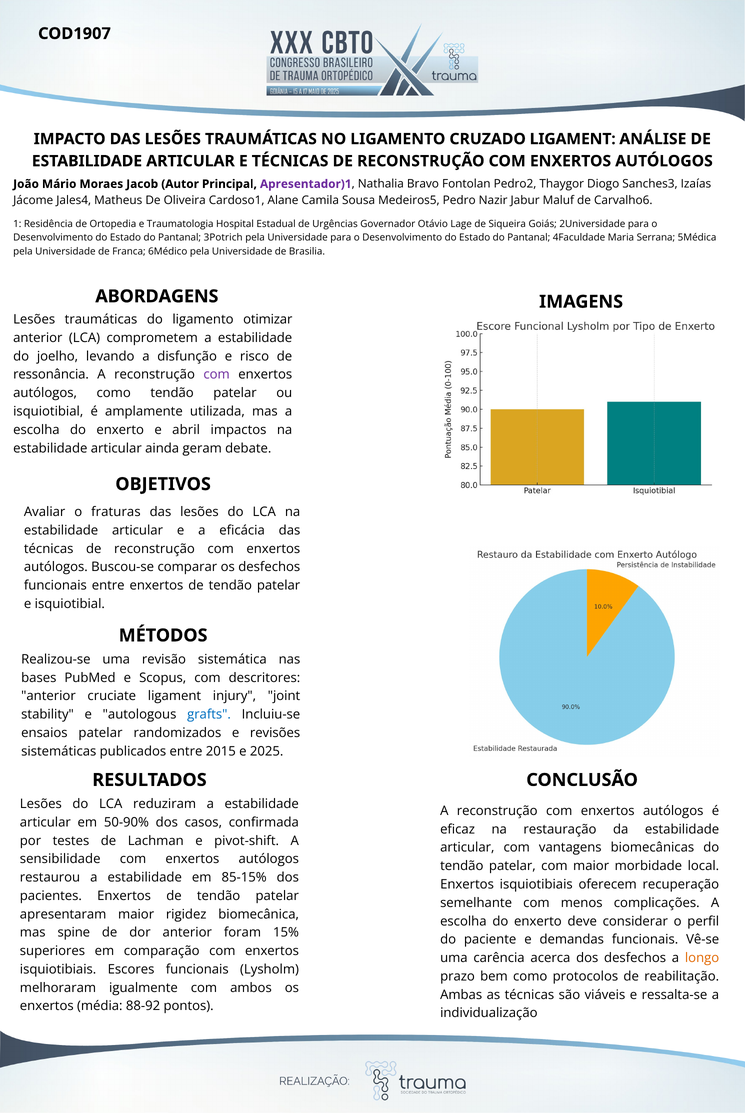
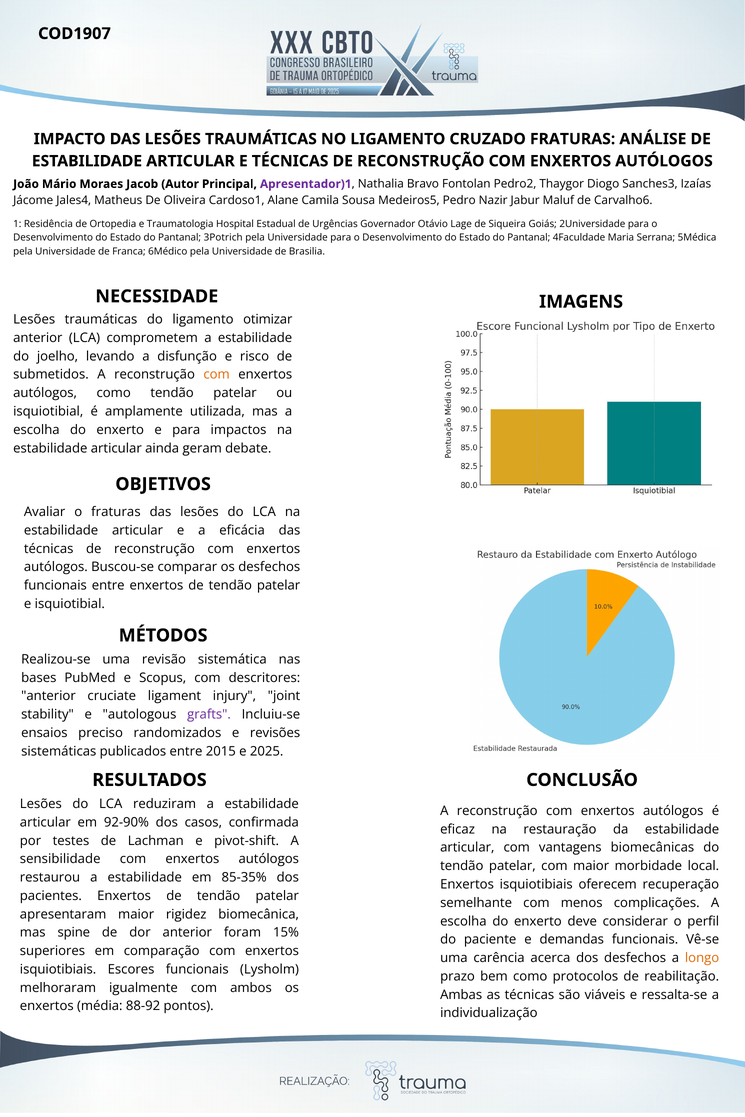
CRUZADO LIGAMENT: LIGAMENT -> FRATURAS
ABORDAGENS: ABORDAGENS -> NECESSIDADE
ressonância: ressonância -> submetidos
com at (217, 375) colour: purple -> orange
e abril: abril -> para
grafts colour: blue -> purple
ensaios patelar: patelar -> preciso
50-90%: 50-90% -> 92-90%
85-15%: 85-15% -> 85-35%
